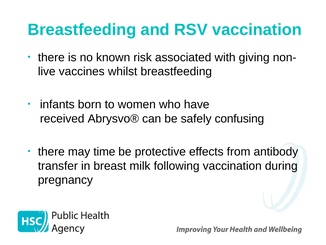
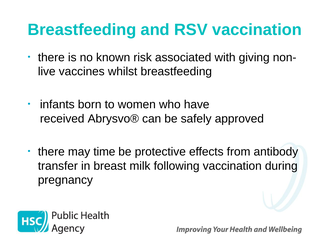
confusing: confusing -> approved
